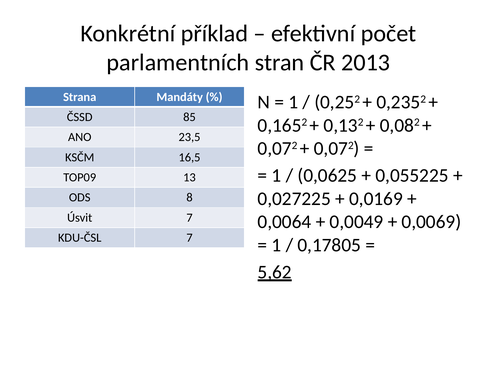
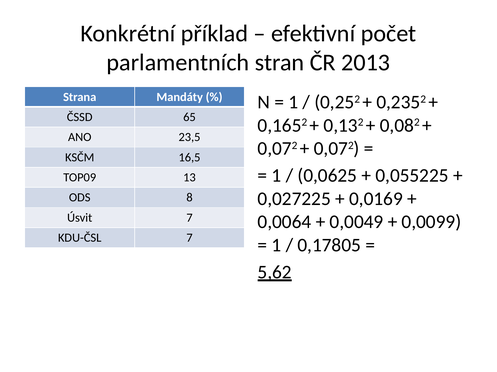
85: 85 -> 65
0,0069: 0,0069 -> 0,0099
